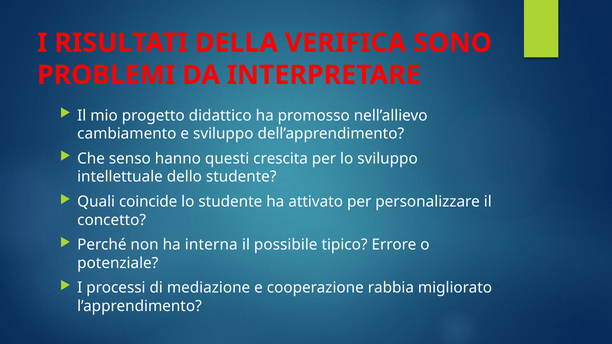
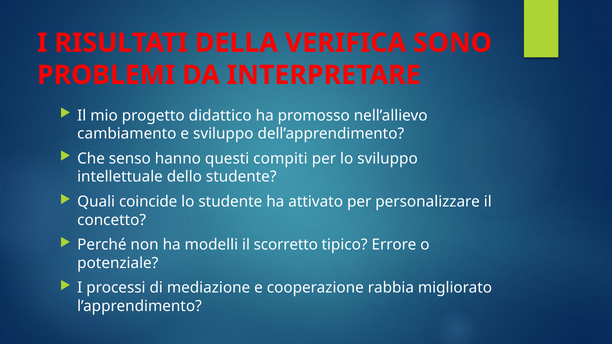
crescita: crescita -> compiti
interna: interna -> modelli
possibile: possibile -> scorretto
